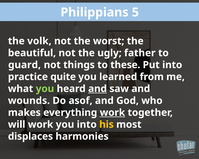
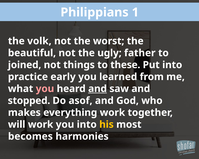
5: 5 -> 1
guard: guard -> joined
quite: quite -> early
you at (45, 89) colour: light green -> pink
wounds: wounds -> stopped
work at (112, 113) underline: present -> none
displaces: displaces -> becomes
